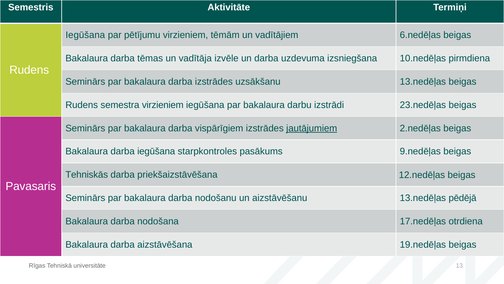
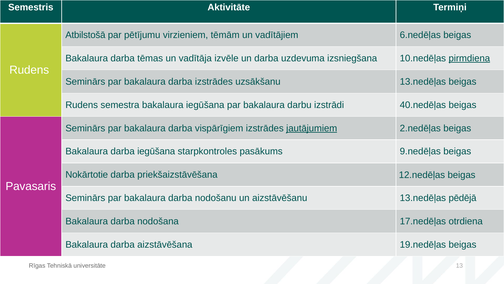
Iegūšana at (85, 35): Iegūšana -> Atbilstošā
pirmdiena underline: none -> present
semestra virzieniem: virzieniem -> bakalaura
23.nedēļas: 23.nedēļas -> 40.nedēļas
Tehniskās: Tehniskās -> Nokārtotie
